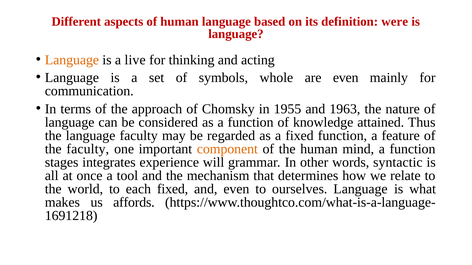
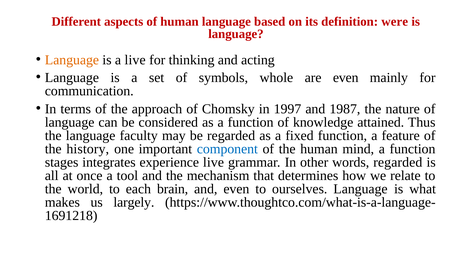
1955: 1955 -> 1997
1963: 1963 -> 1987
the faculty: faculty -> history
component colour: orange -> blue
experience will: will -> live
words syntactic: syntactic -> regarded
each fixed: fixed -> brain
affords: affords -> largely
